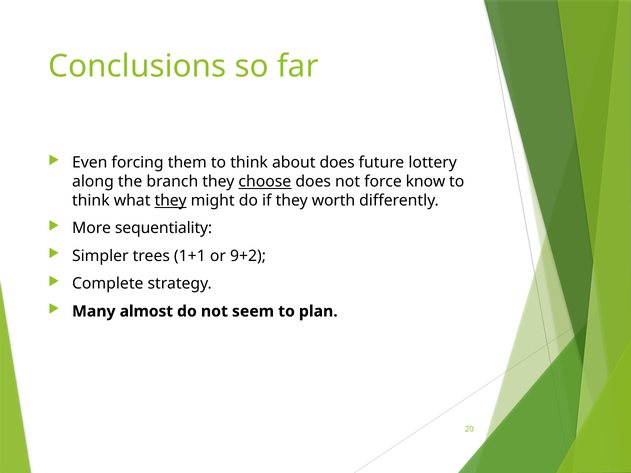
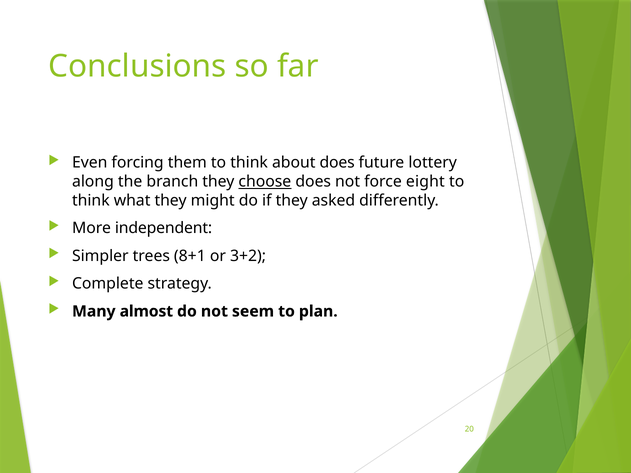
know: know -> eight
they at (171, 201) underline: present -> none
worth: worth -> asked
sequentiality: sequentiality -> independent
1+1: 1+1 -> 8+1
9+2: 9+2 -> 3+2
